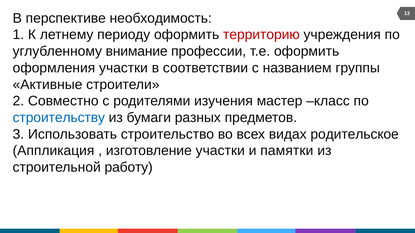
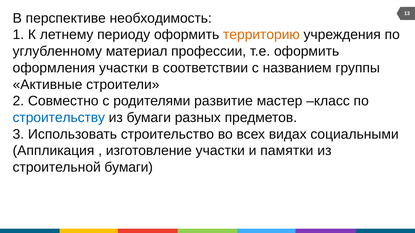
территорию colour: red -> orange
внимание: внимание -> материал
изучения: изучения -> развитие
родительское: родительское -> социальными
строительной работу: работу -> бумаги
